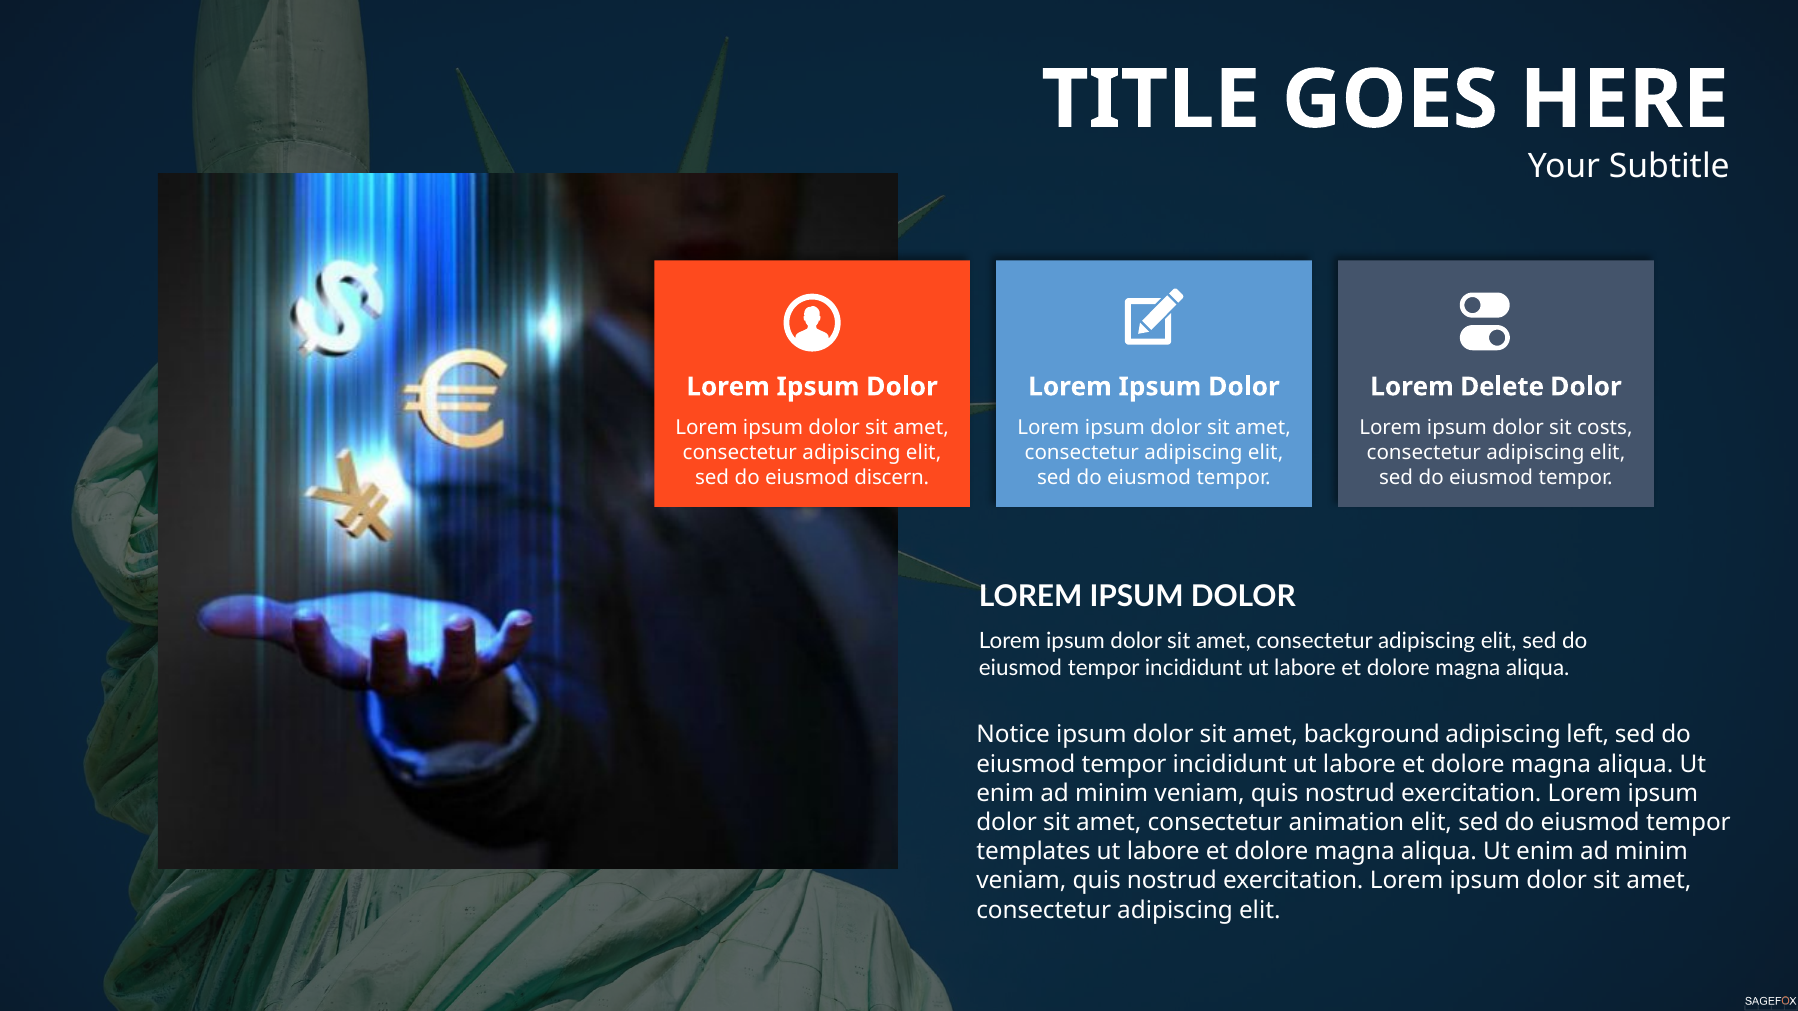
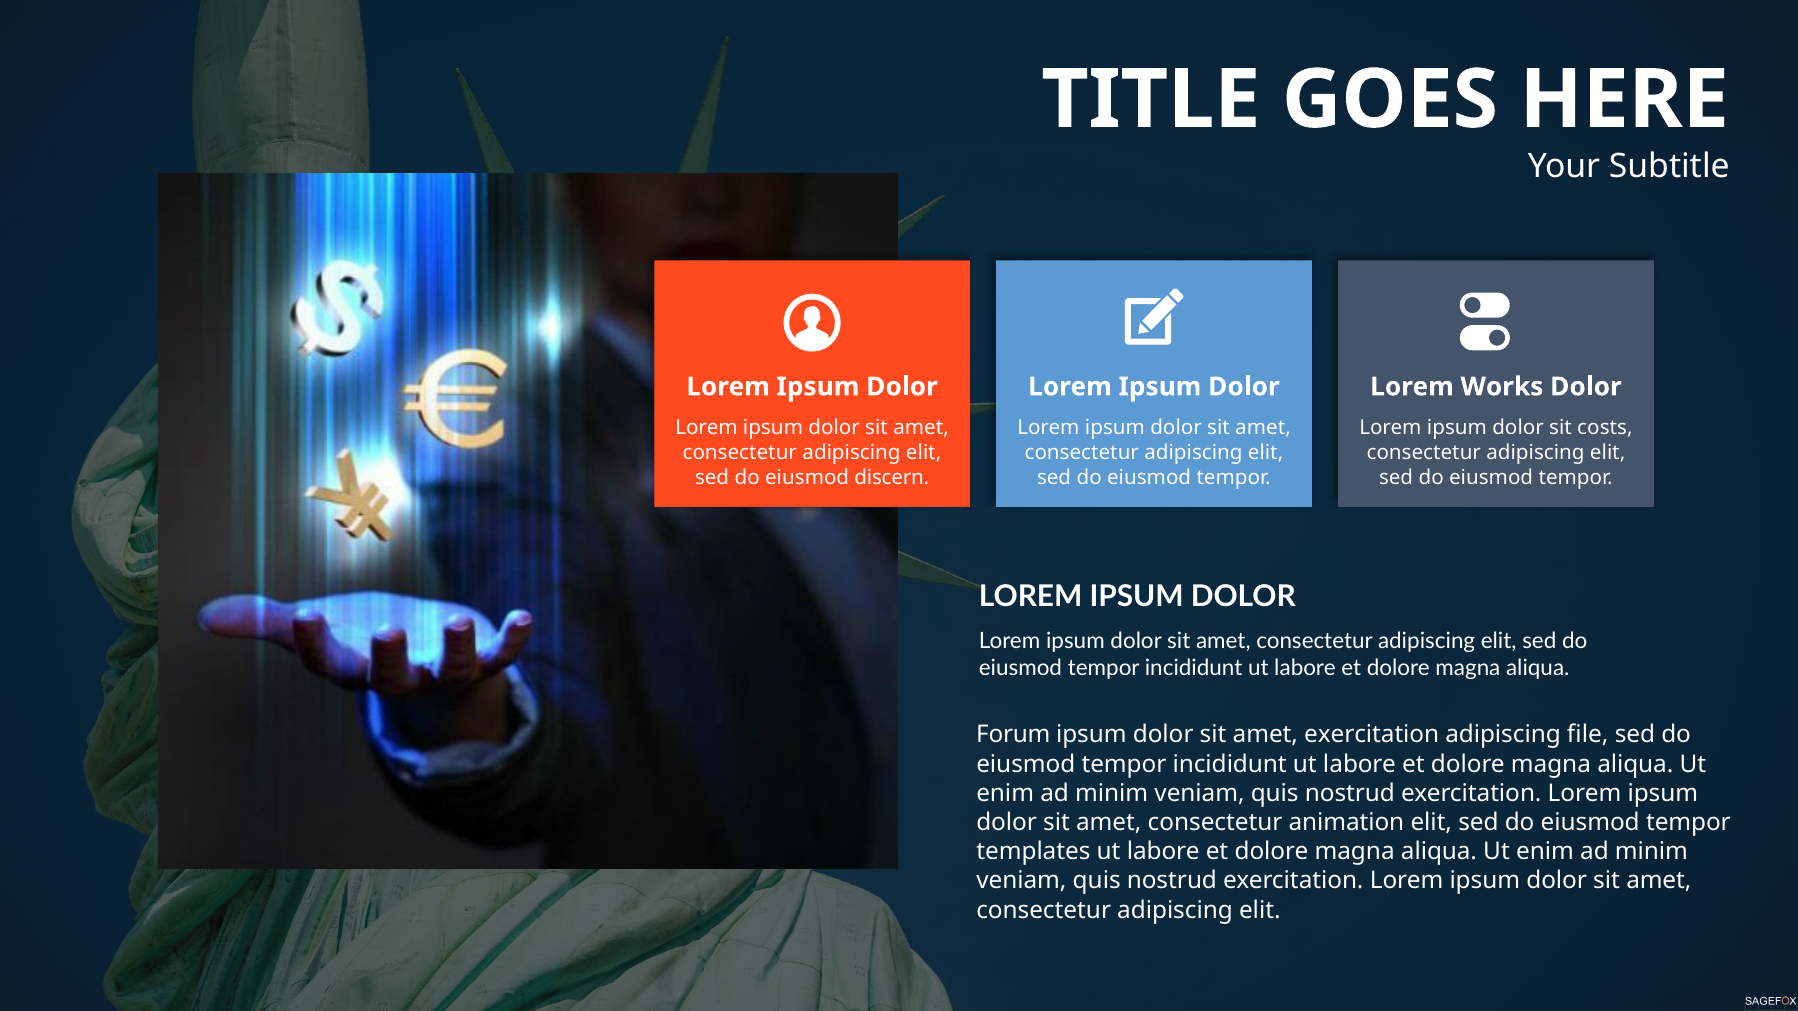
Delete: Delete -> Works
Notice: Notice -> Forum
amet background: background -> exercitation
left: left -> file
